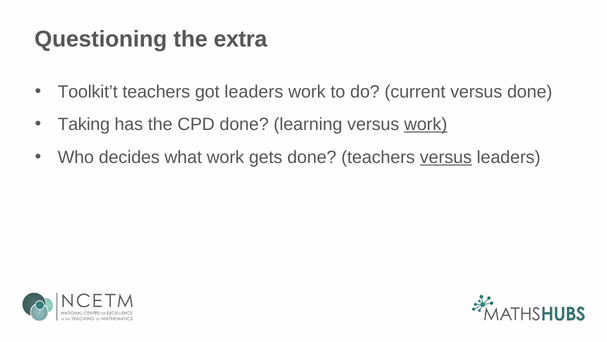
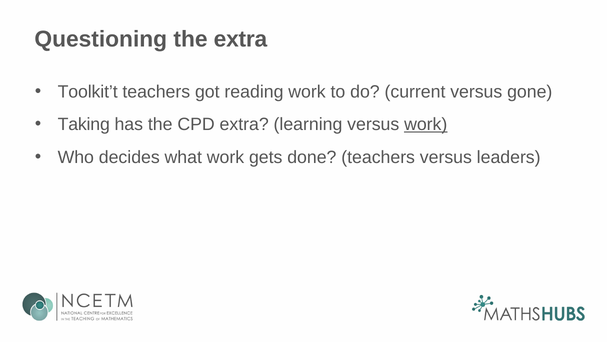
got leaders: leaders -> reading
versus done: done -> gone
CPD done: done -> extra
versus at (446, 157) underline: present -> none
